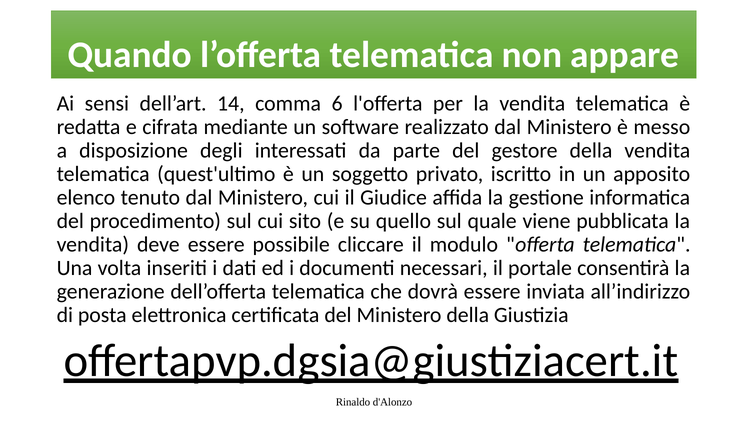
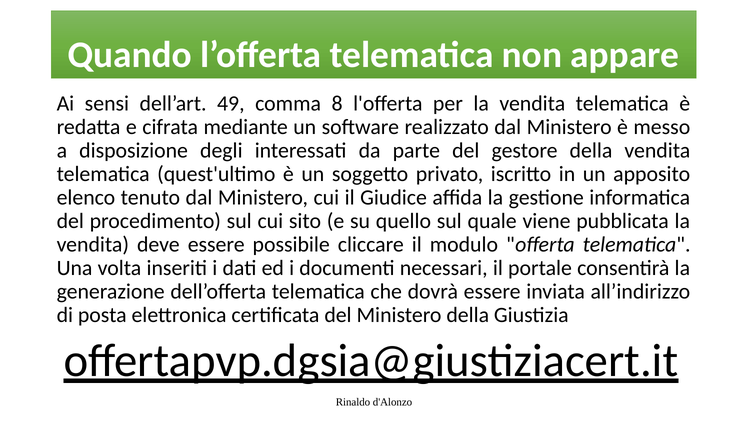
14: 14 -> 49
6: 6 -> 8
